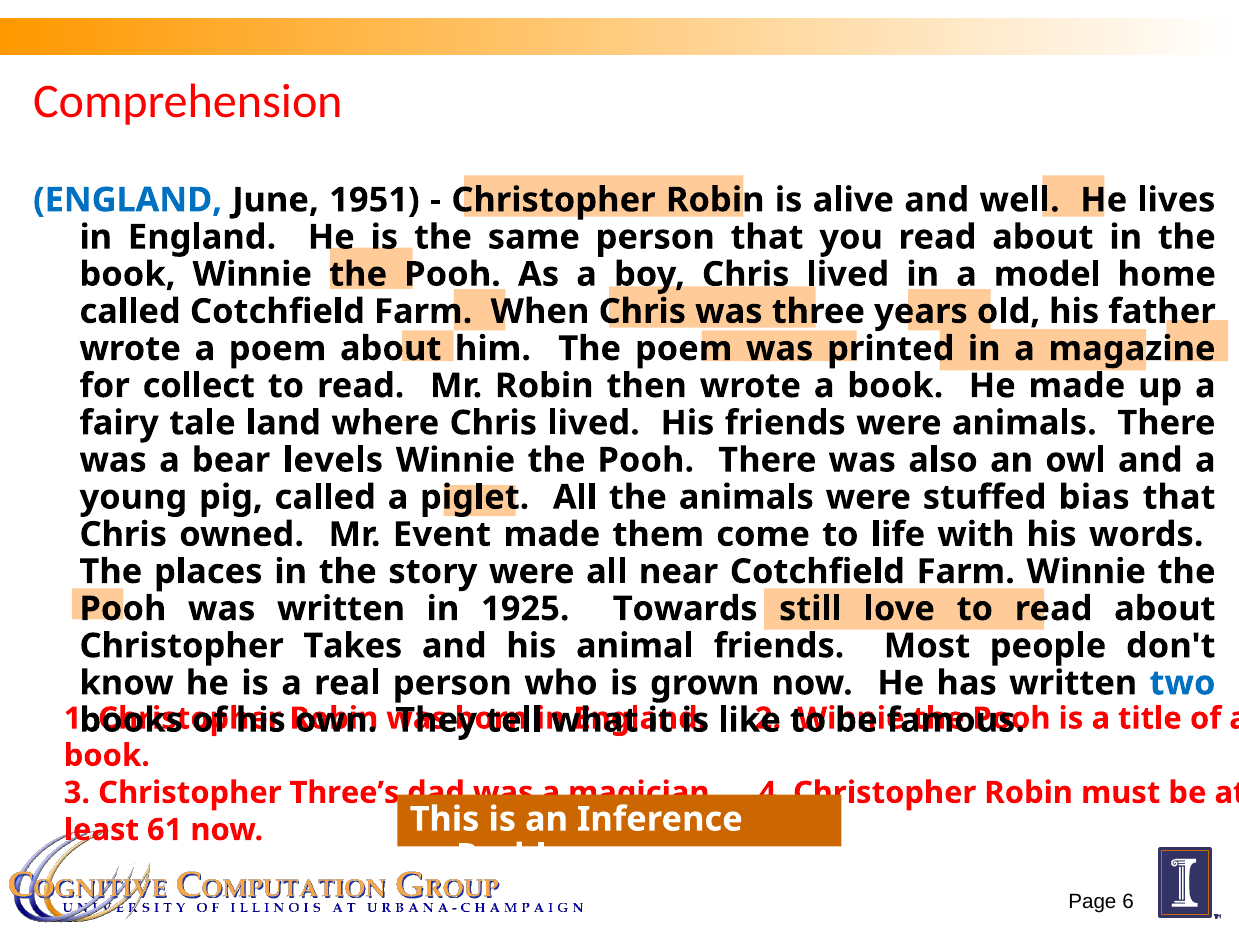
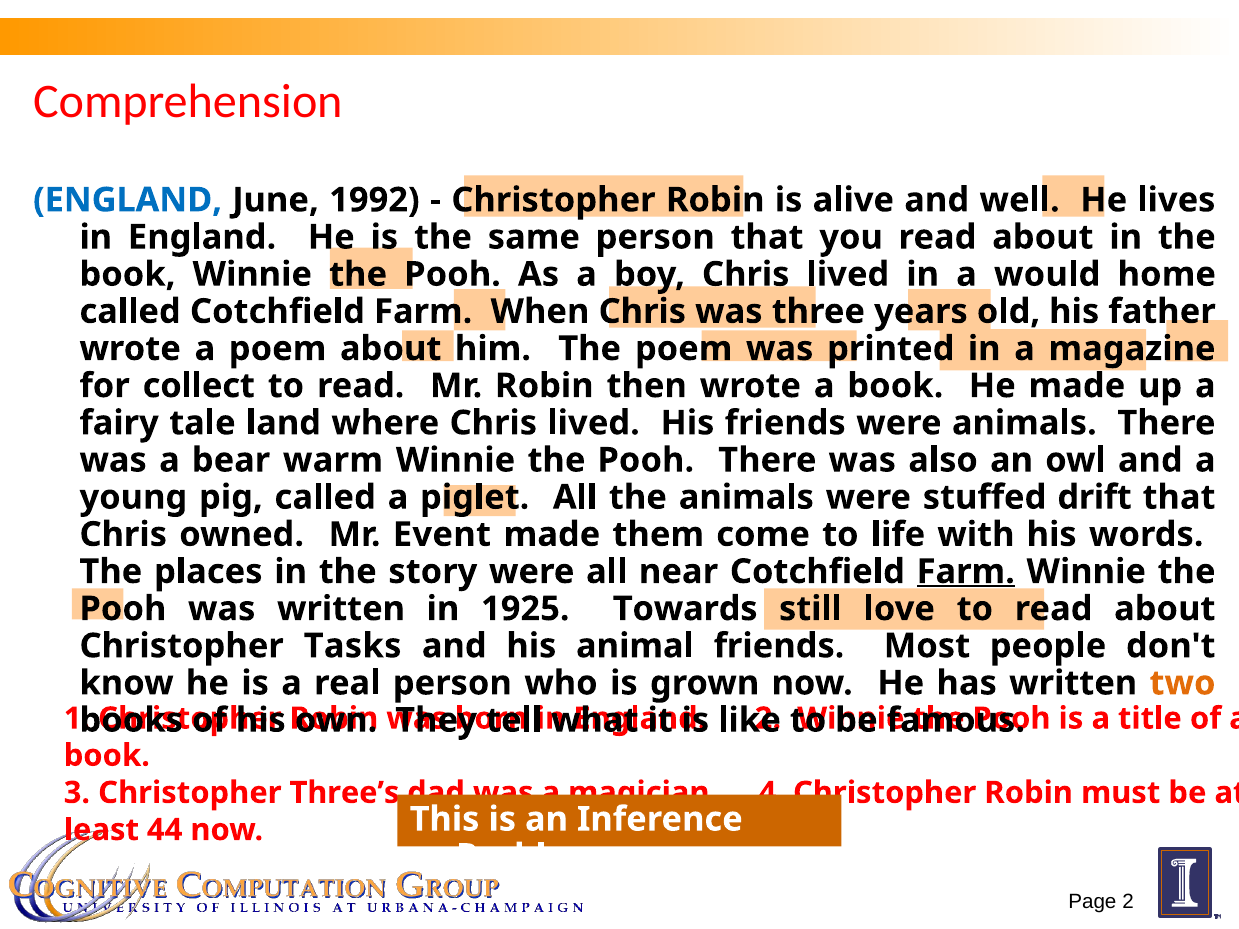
1951: 1951 -> 1992
model: model -> would
levels: levels -> warm
bias: bias -> drift
Farm at (966, 572) underline: none -> present
Takes: Takes -> Tasks
two colour: blue -> orange
61: 61 -> 44
Page 6: 6 -> 2
